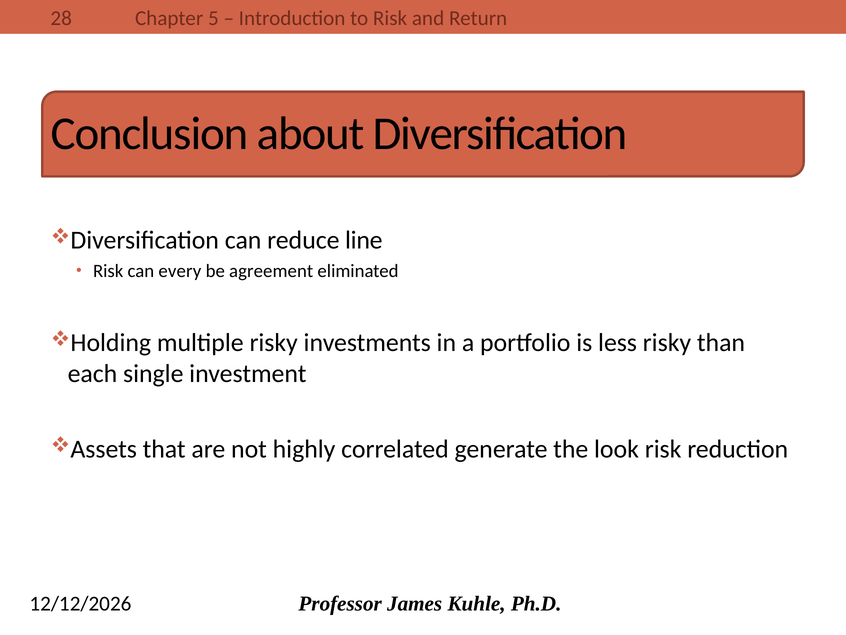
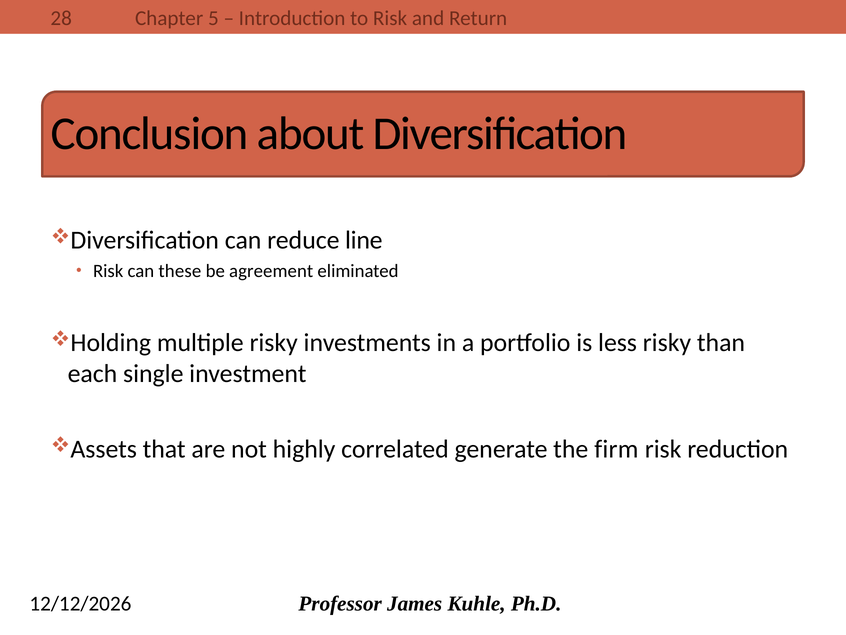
every: every -> these
look: look -> firm
